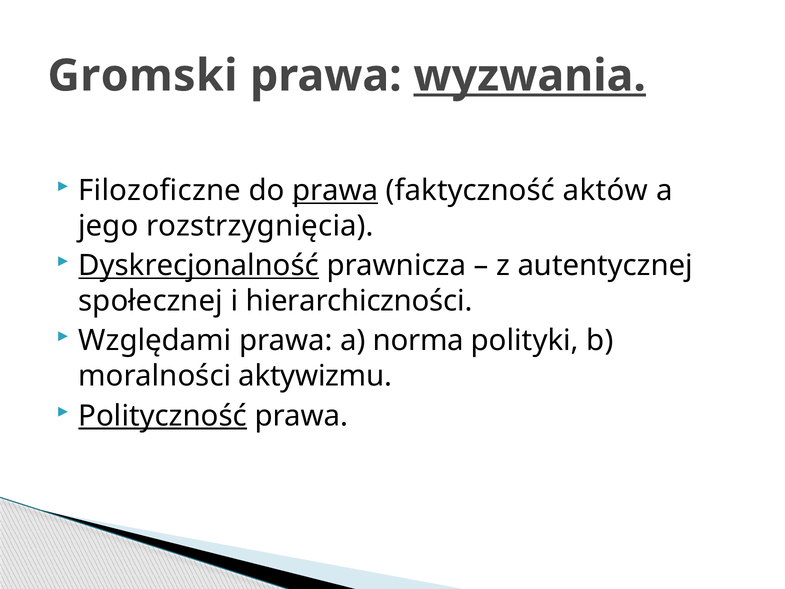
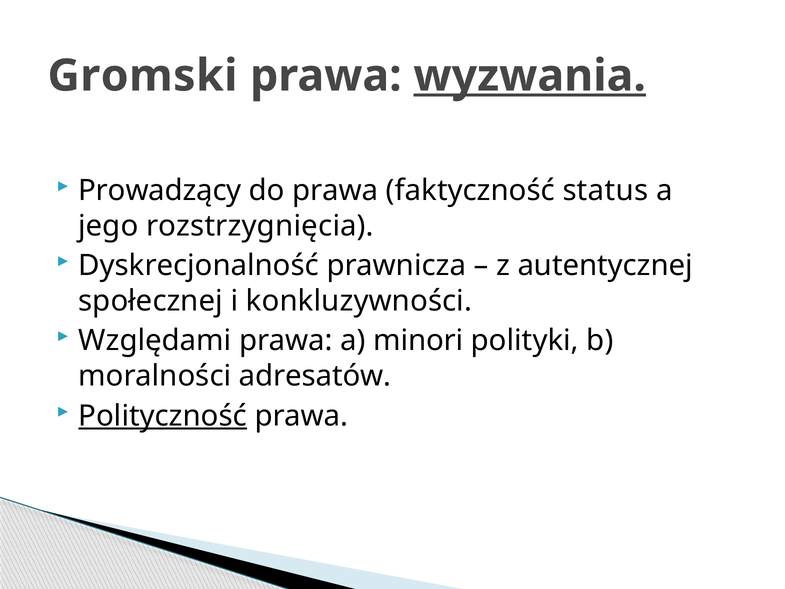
Filozoficzne: Filozoficzne -> Prowadzący
prawa at (335, 190) underline: present -> none
aktów: aktów -> status
Dyskrecjonalność underline: present -> none
hierarchiczności: hierarchiczności -> konkluzywności
norma: norma -> minori
aktywizmu: aktywizmu -> adresatów
